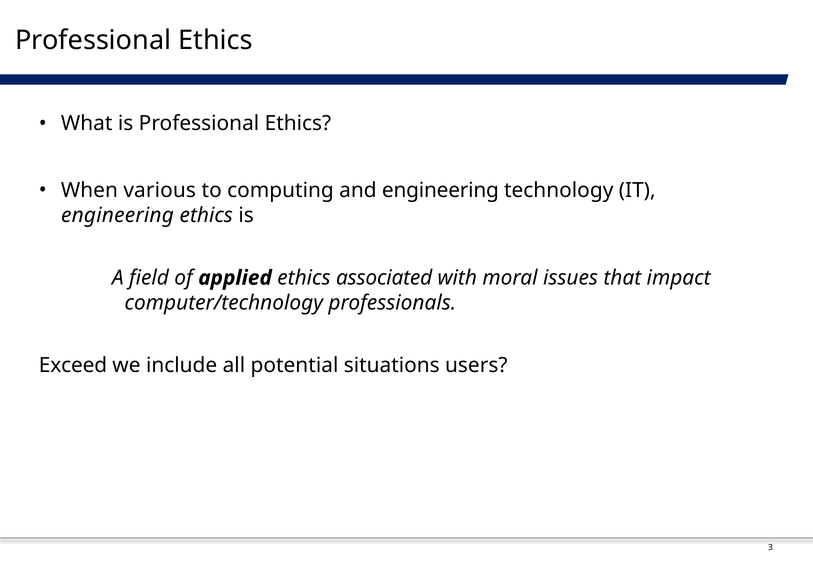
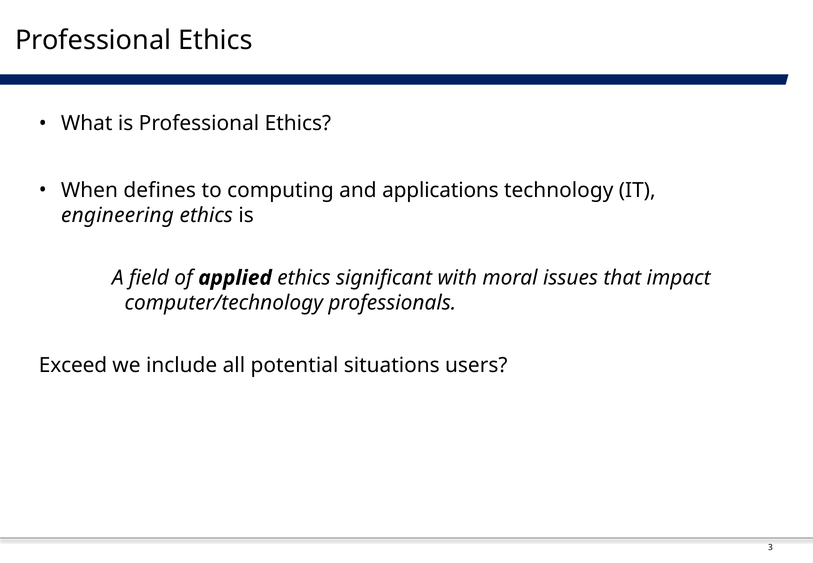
various: various -> defines
and engineering: engineering -> applications
associated: associated -> significant
